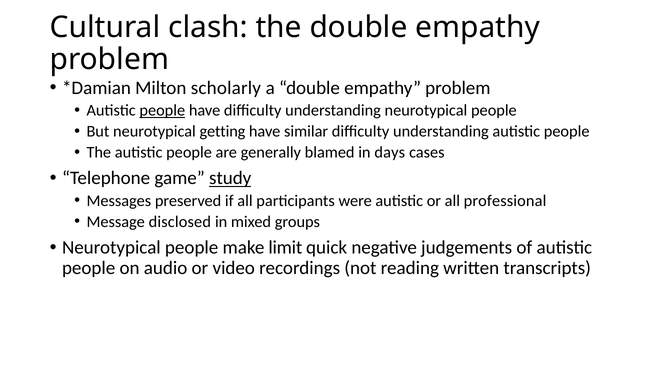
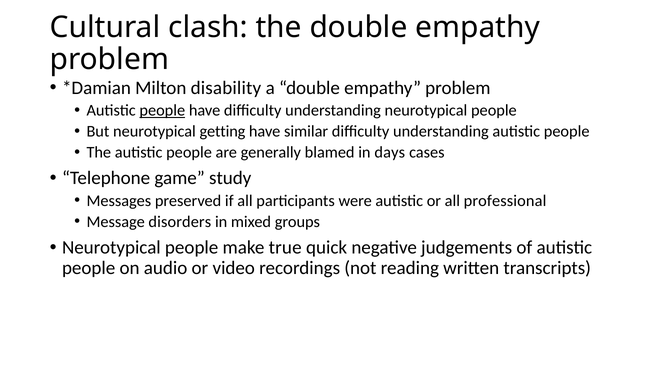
scholarly: scholarly -> disability
study underline: present -> none
disclosed: disclosed -> disorders
limit: limit -> true
